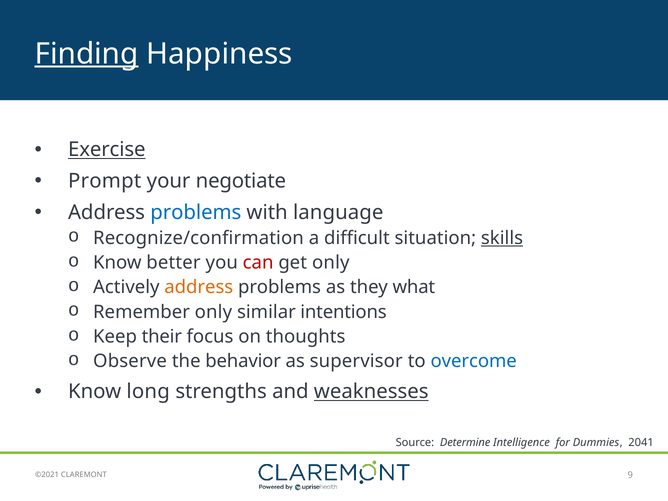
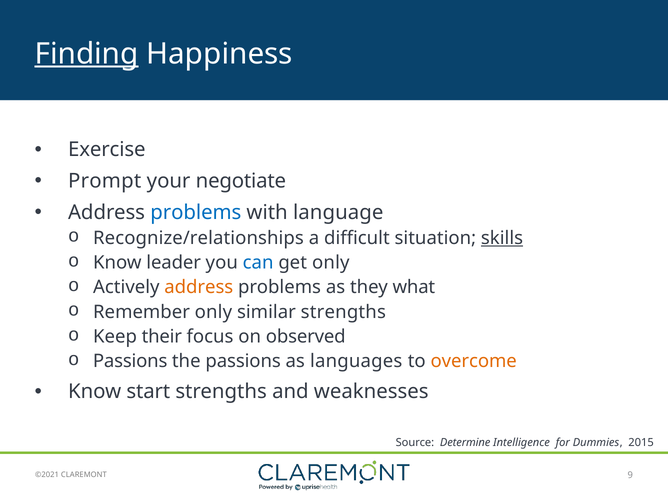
Exercise underline: present -> none
Recognize/confirmation: Recognize/confirmation -> Recognize/relationships
better: better -> leader
can colour: red -> blue
similar intentions: intentions -> strengths
thoughts: thoughts -> observed
Observe at (130, 361): Observe -> Passions
the behavior: behavior -> passions
supervisor: supervisor -> languages
overcome colour: blue -> orange
long: long -> start
weaknesses underline: present -> none
2041: 2041 -> 2015
